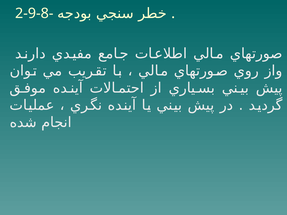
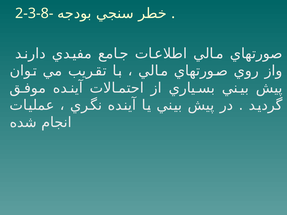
2-9-8-: 2-9-8- -> 2-3-8-
